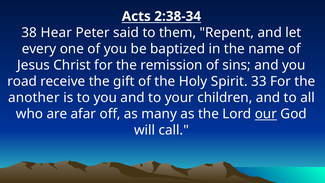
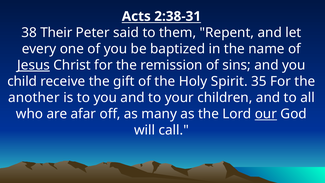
2:38-34: 2:38-34 -> 2:38-31
Hear: Hear -> Their
Jesus underline: none -> present
road: road -> child
33: 33 -> 35
